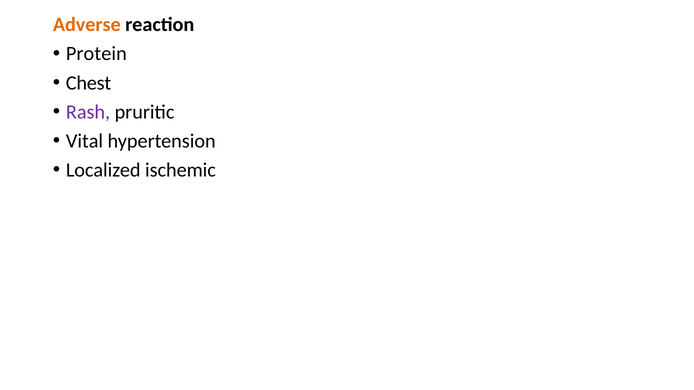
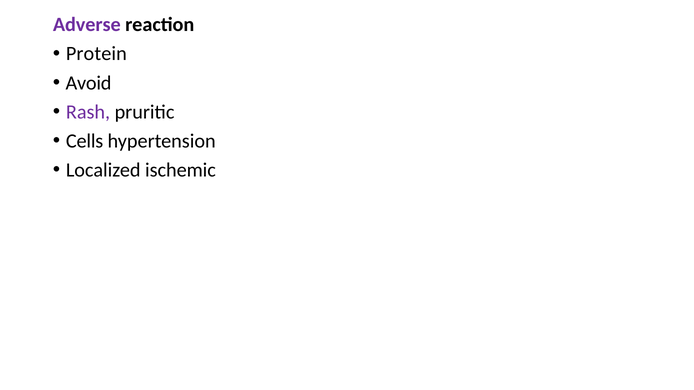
Adverse colour: orange -> purple
Chest: Chest -> Avoid
Vital: Vital -> Cells
